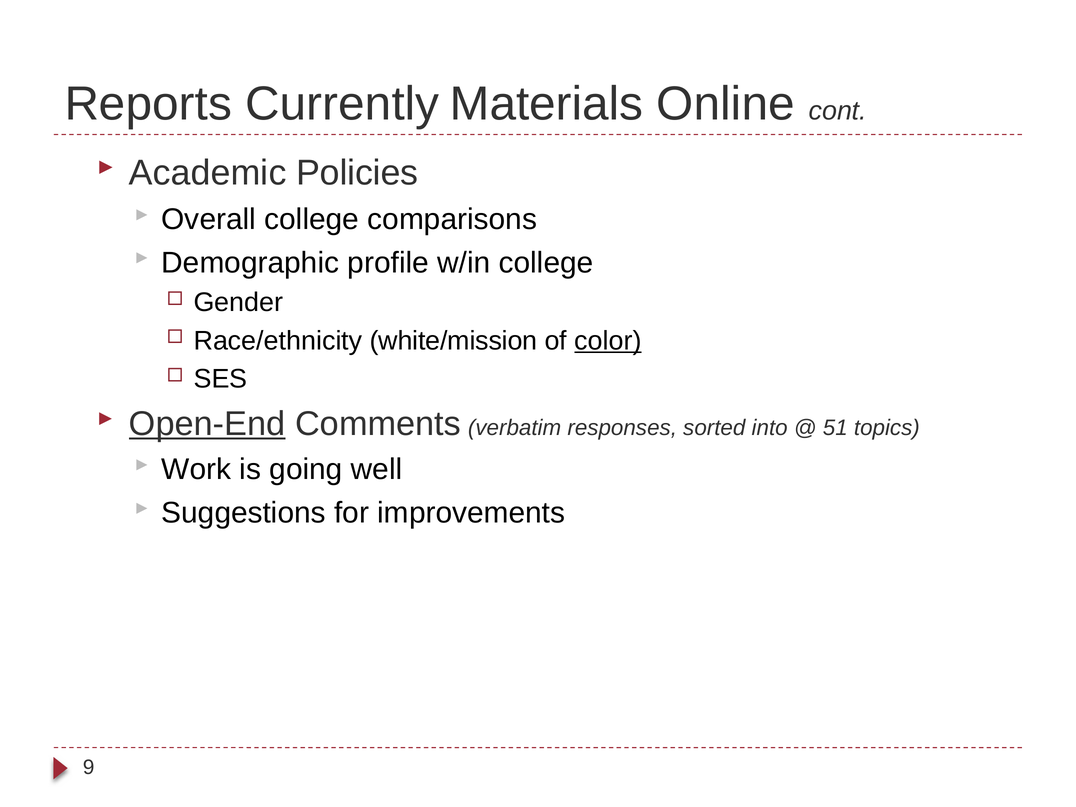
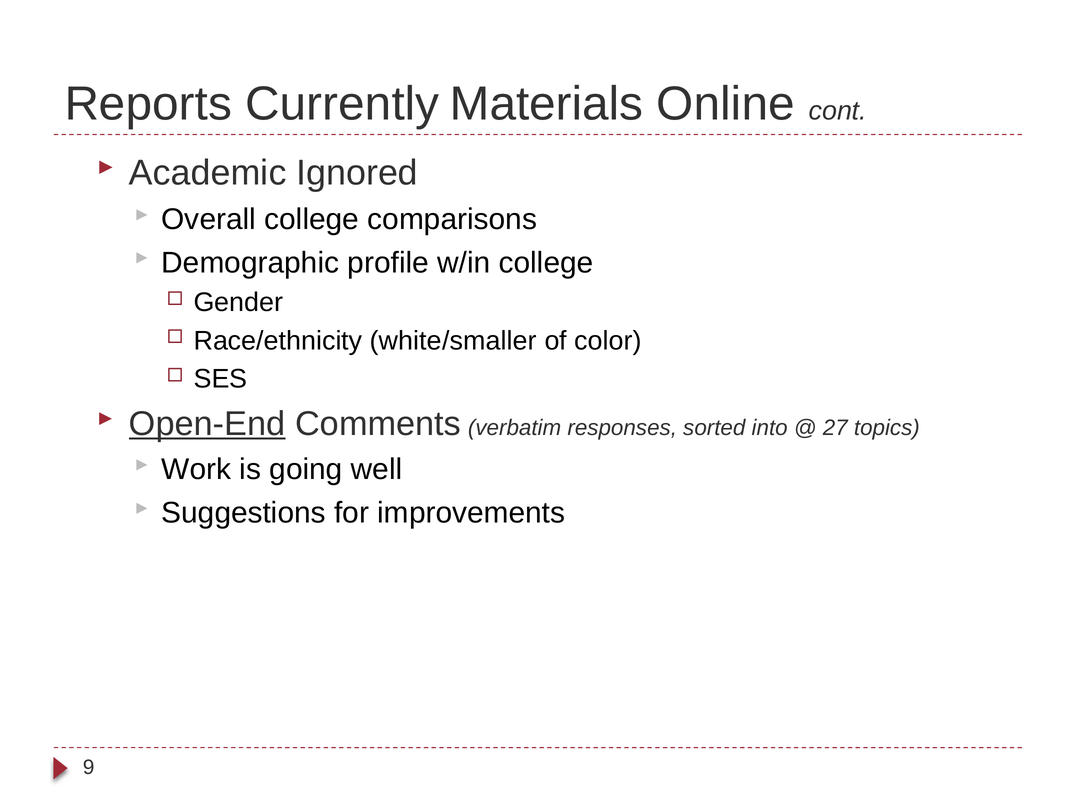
Policies: Policies -> Ignored
white/mission: white/mission -> white/smaller
color underline: present -> none
51: 51 -> 27
